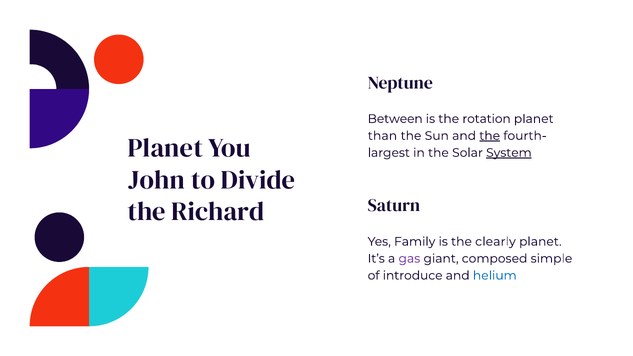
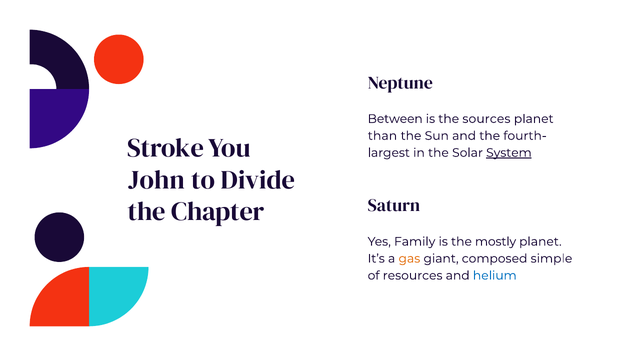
rotation: rotation -> sources
the at (490, 136) underline: present -> none
Planet at (165, 148): Planet -> Stroke
Richard: Richard -> Chapter
clearly: clearly -> mostly
gas colour: purple -> orange
introduce: introduce -> resources
